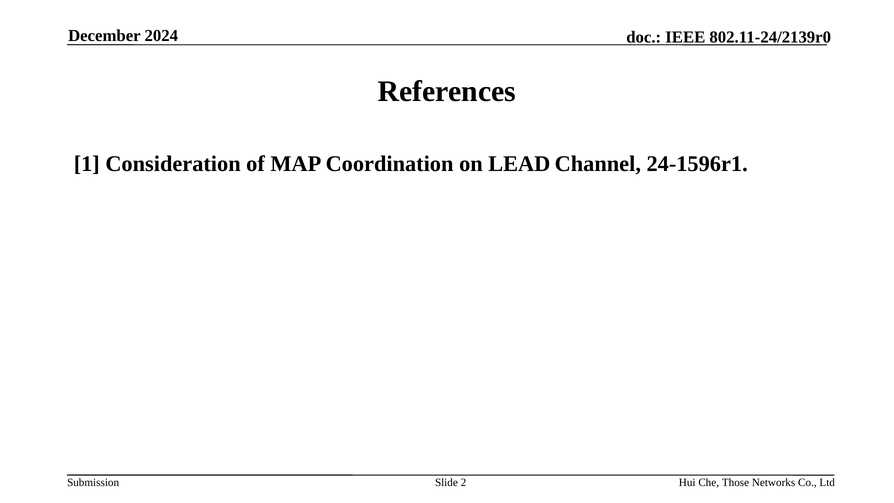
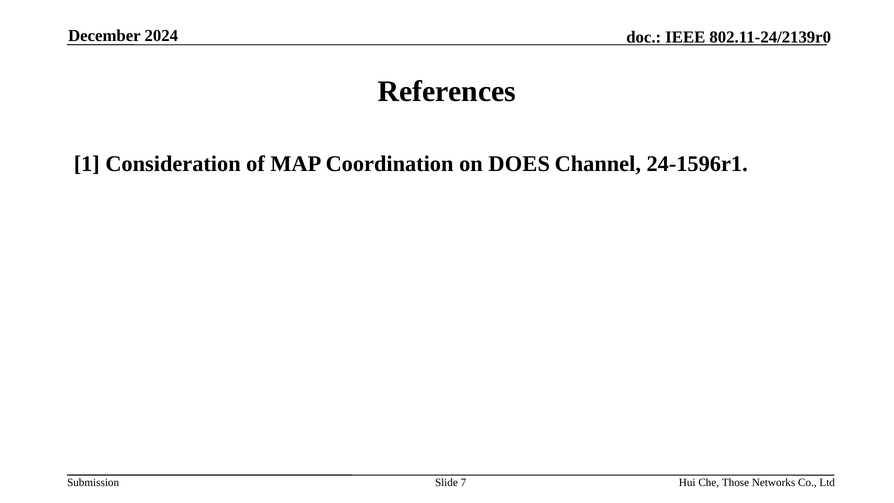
LEAD: LEAD -> DOES
2: 2 -> 7
